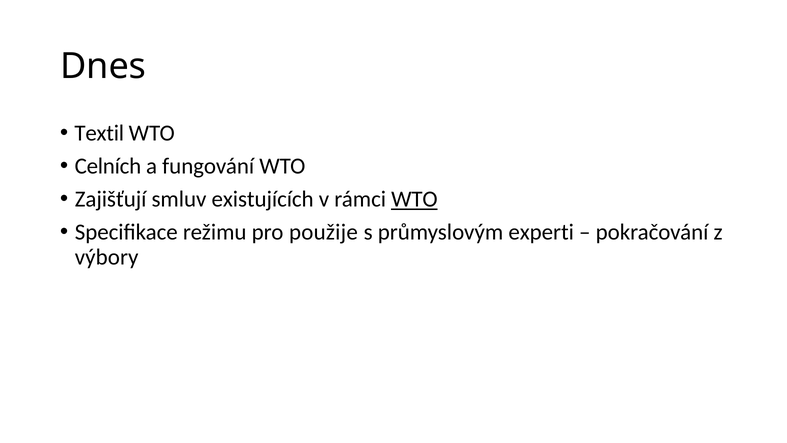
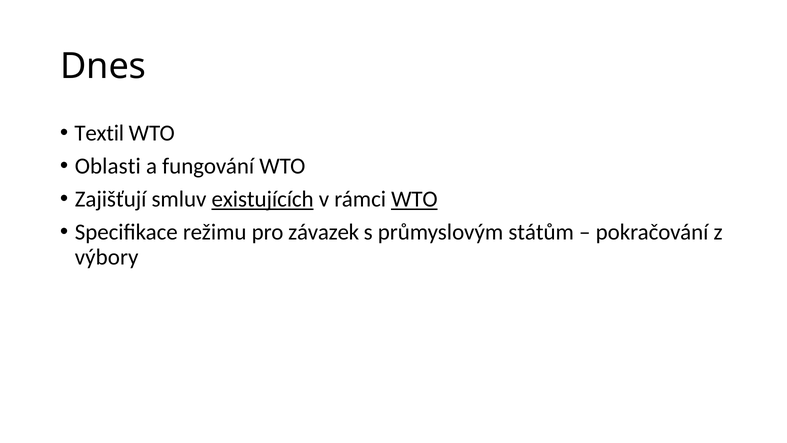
Celních: Celních -> Oblasti
existujících underline: none -> present
použije: použije -> závazek
experti: experti -> státům
